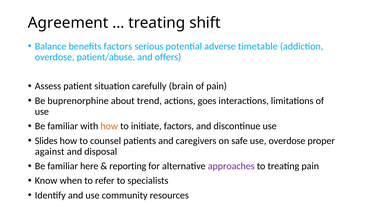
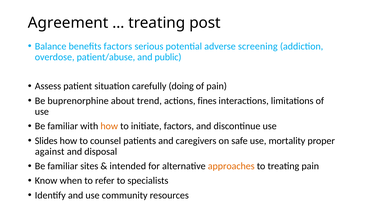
shift: shift -> post
timetable: timetable -> screening
offers: offers -> public
brain: brain -> doing
goes: goes -> fines
use overdose: overdose -> mortality
here: here -> sites
reporting: reporting -> intended
approaches colour: purple -> orange
